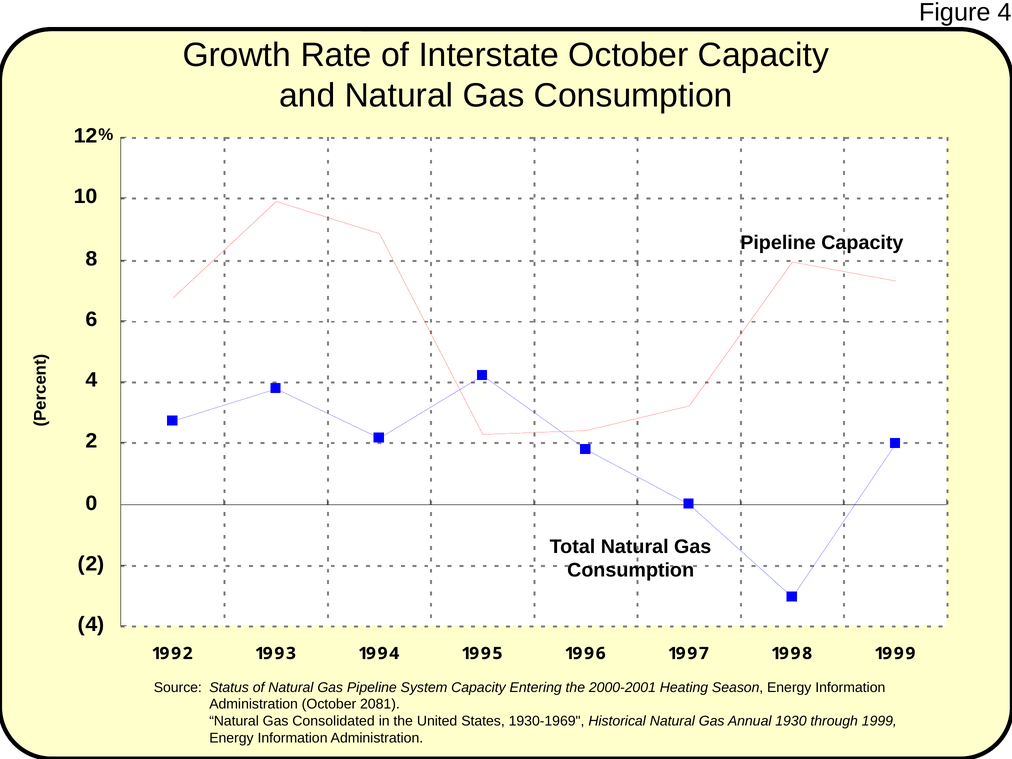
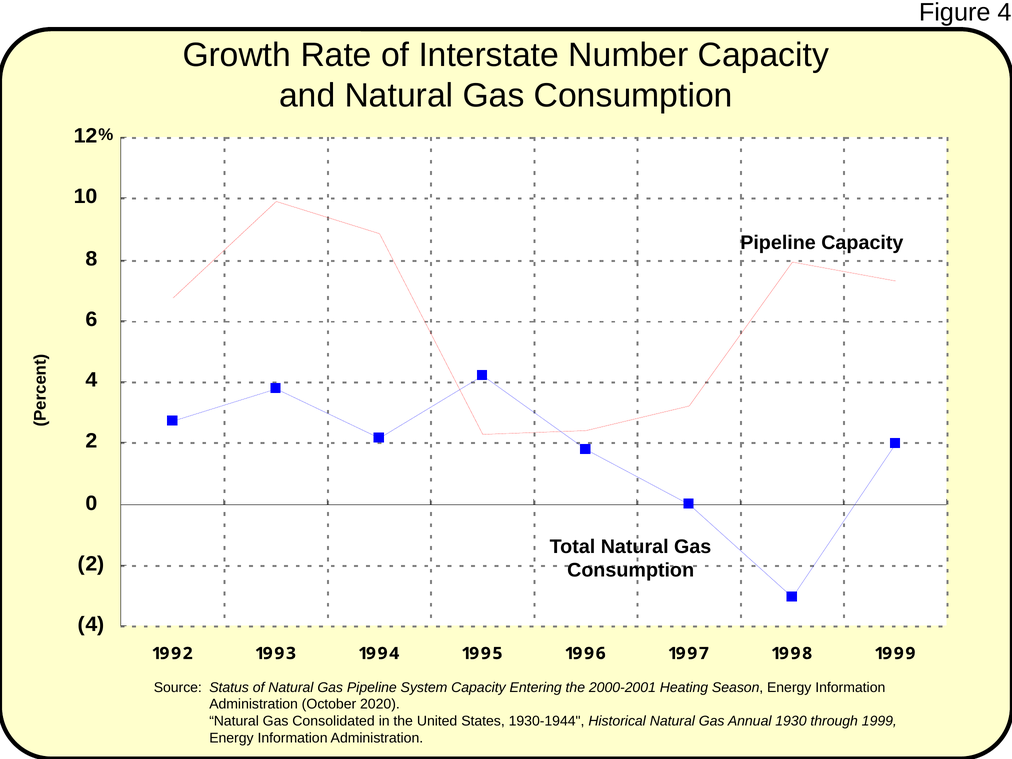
Interstate October: October -> Number
2081: 2081 -> 2020
1930-1969: 1930-1969 -> 1930-1944
